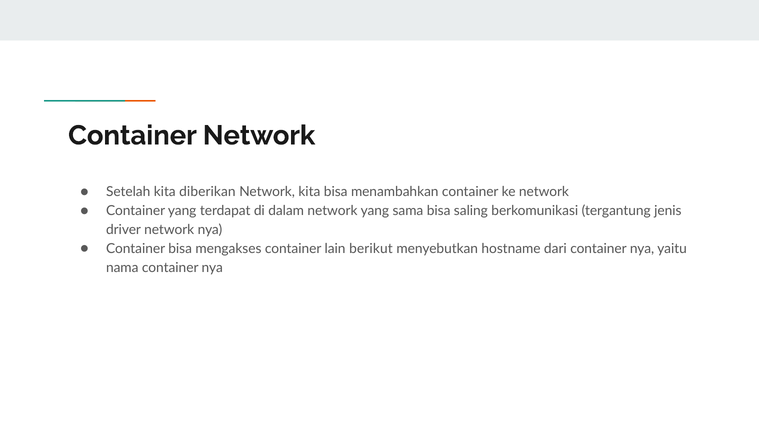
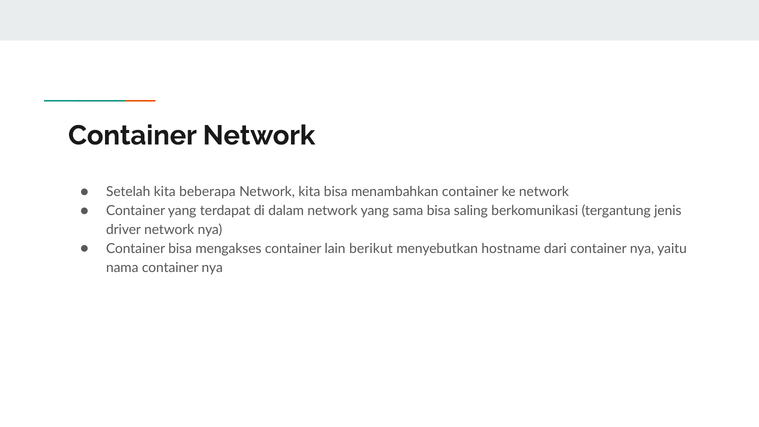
diberikan: diberikan -> beberapa
